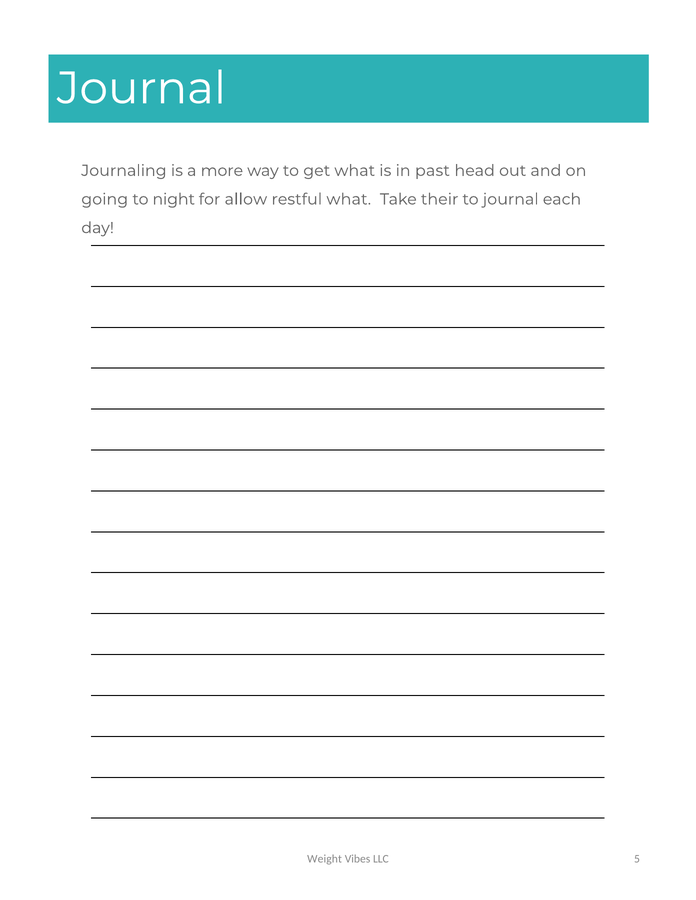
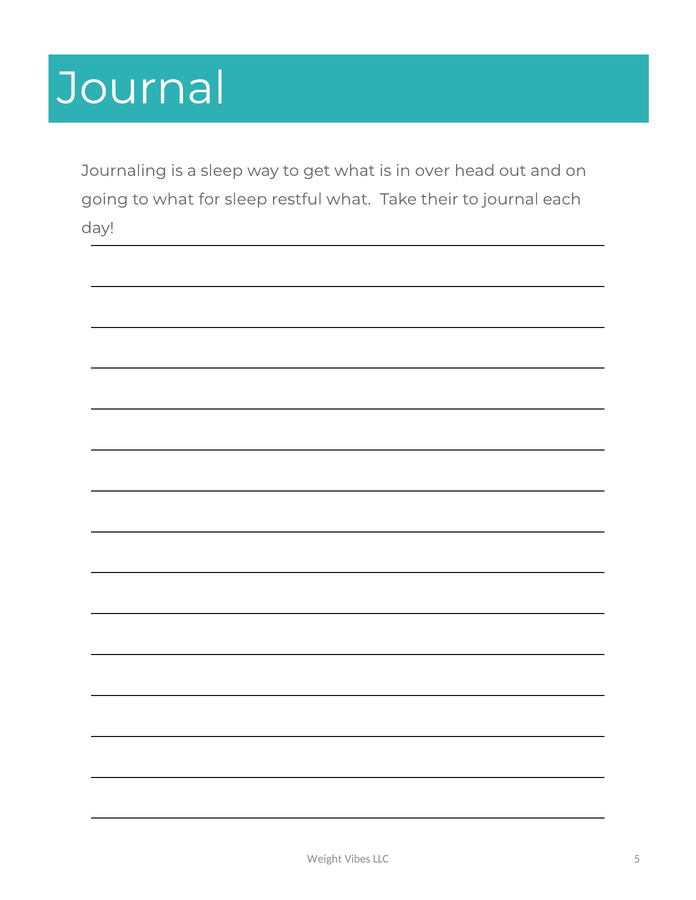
a more: more -> sleep
past: past -> over
to night: night -> what
for allow: allow -> sleep
